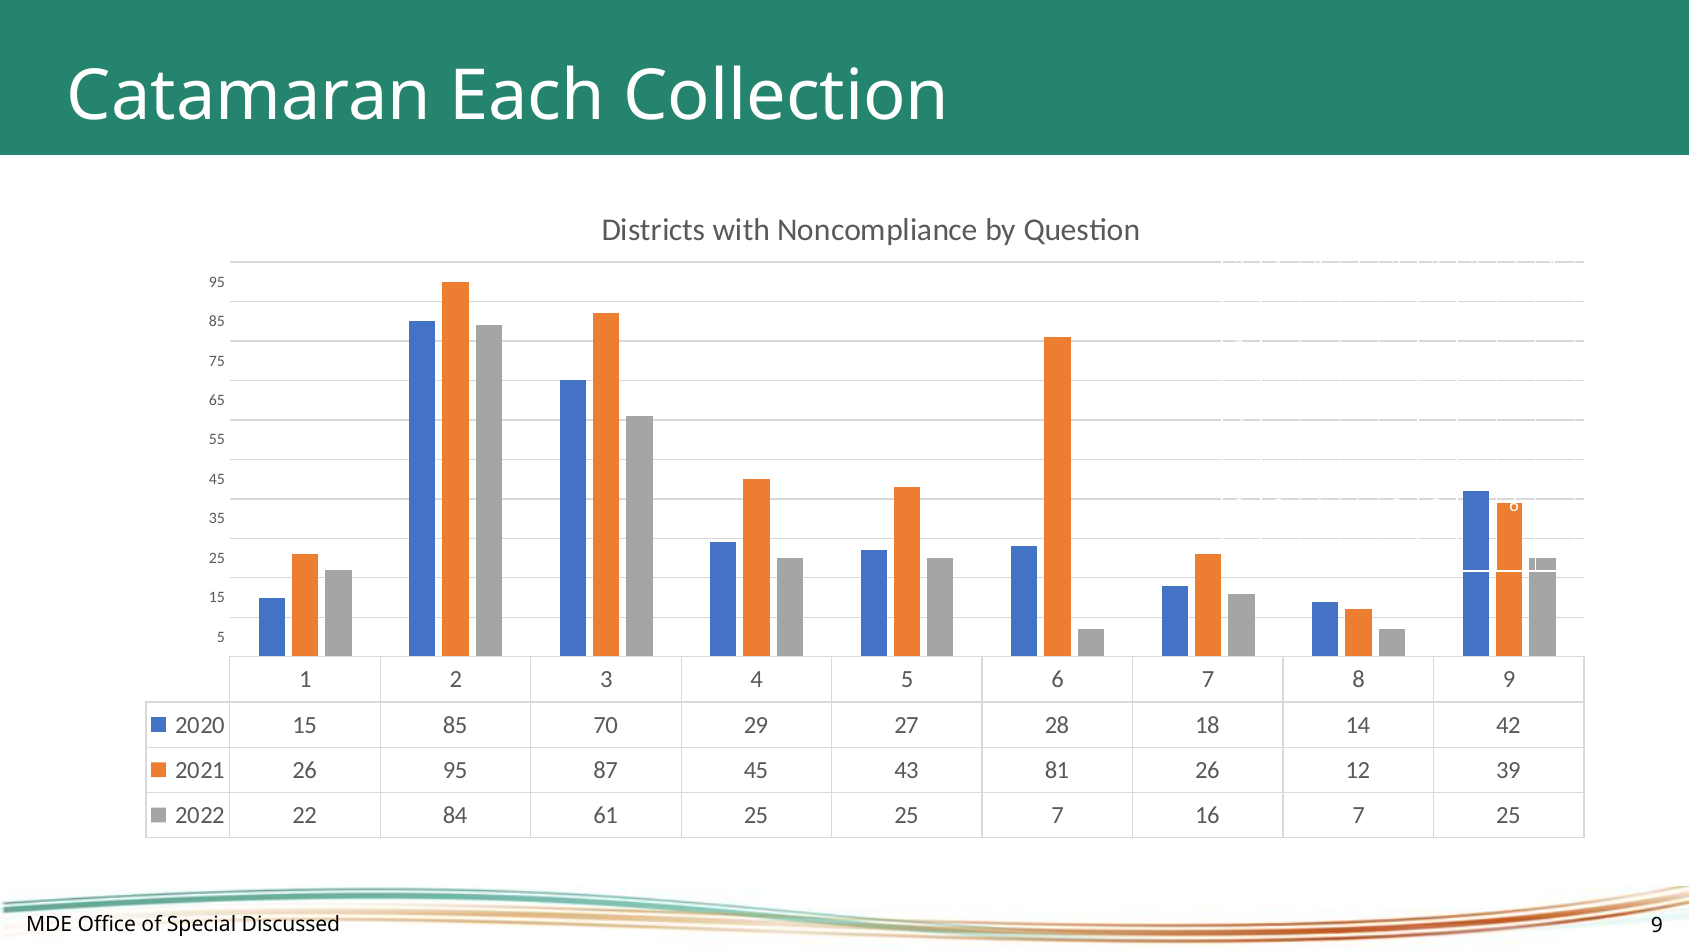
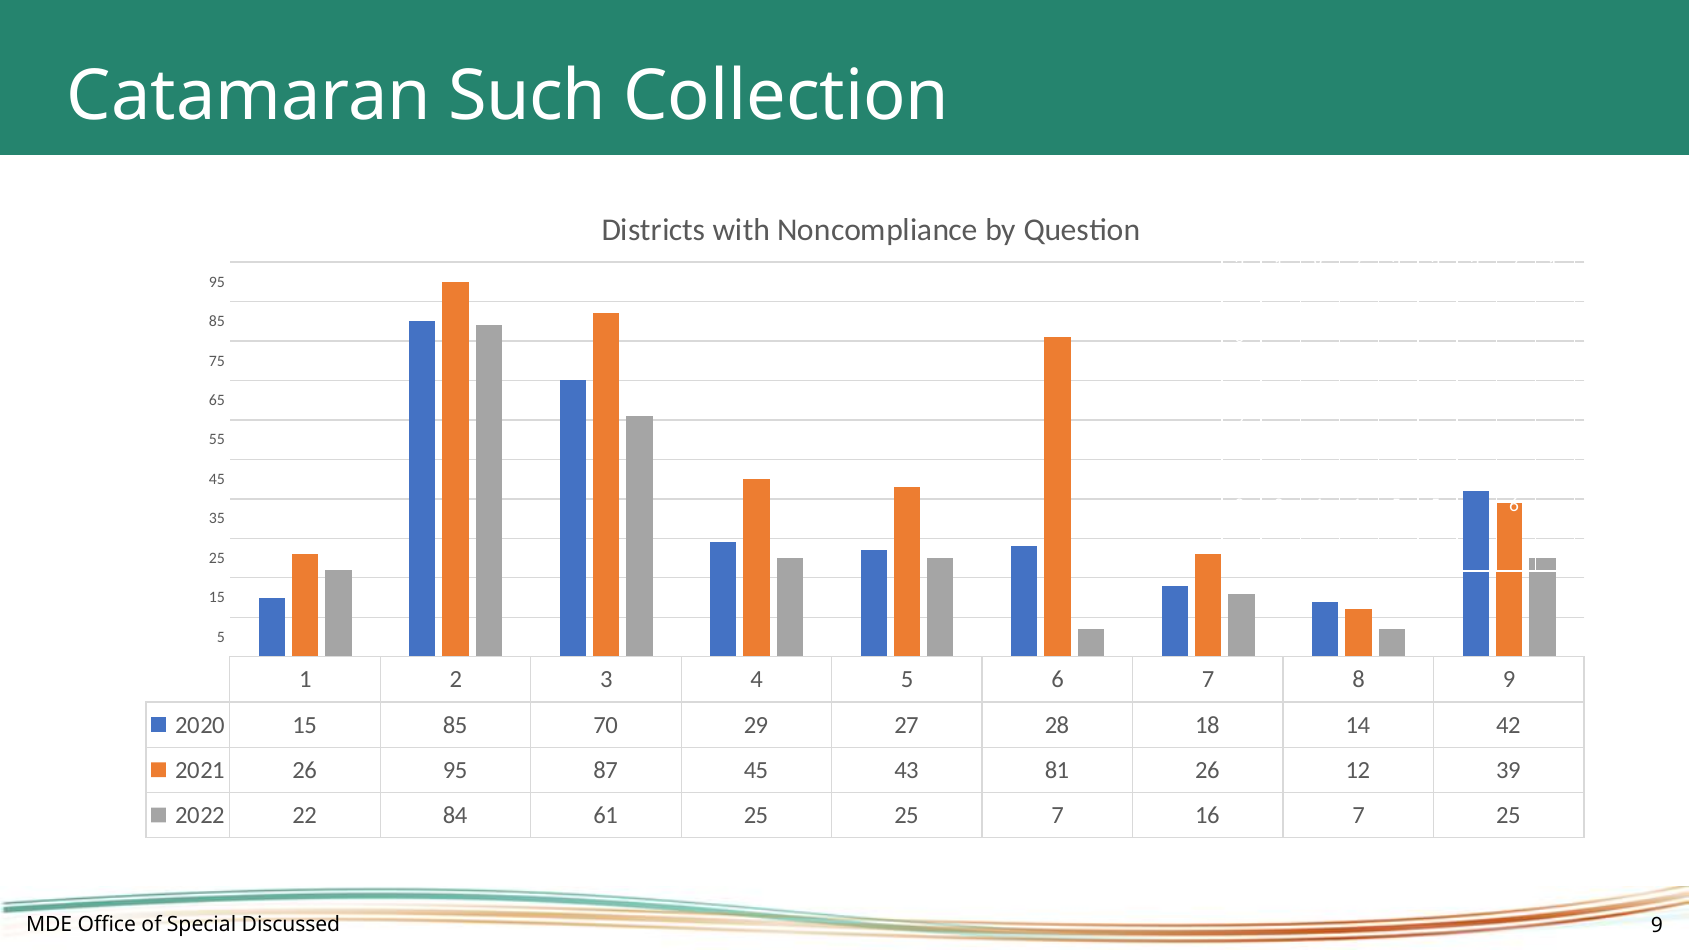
Each: Each -> Such
